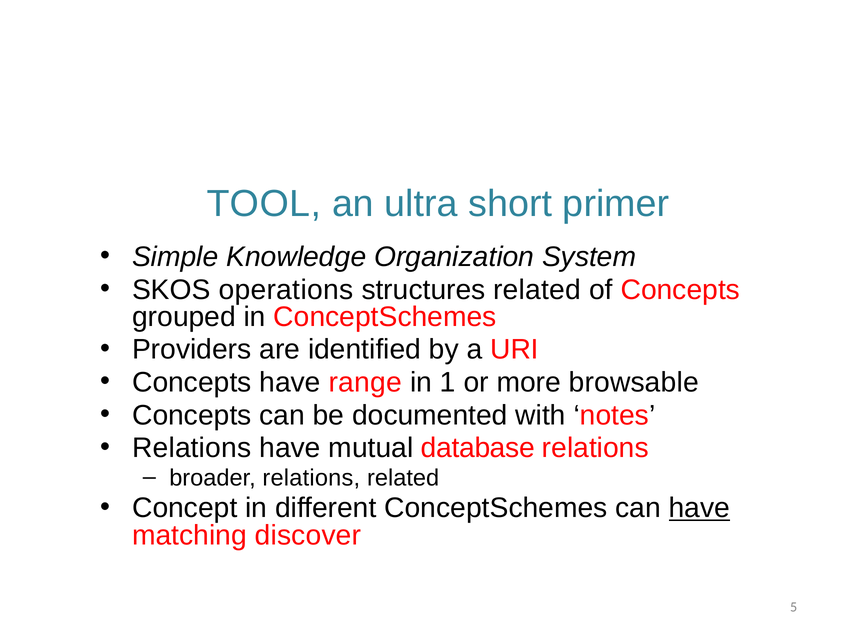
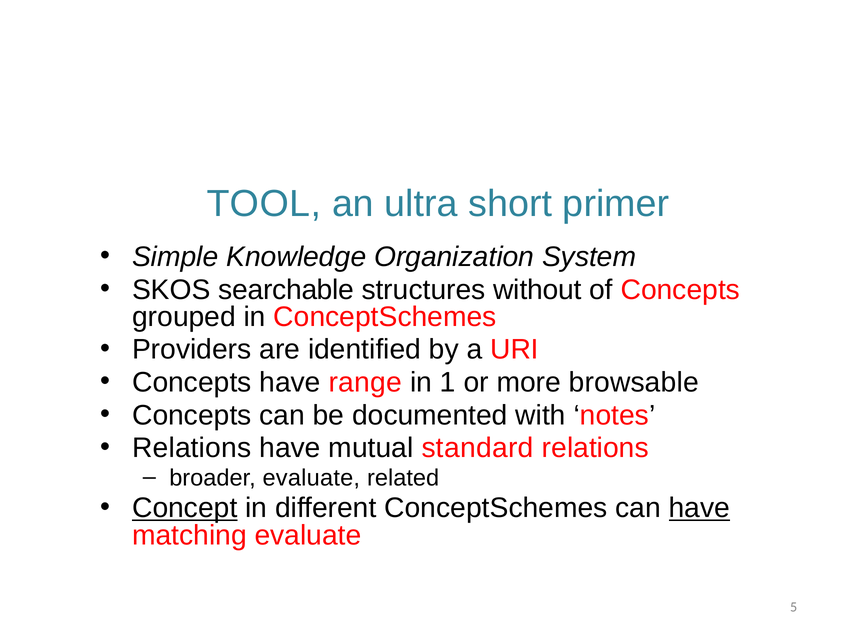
operations: operations -> searchable
structures related: related -> without
database: database -> standard
broader relations: relations -> evaluate
Concept underline: none -> present
matching discover: discover -> evaluate
